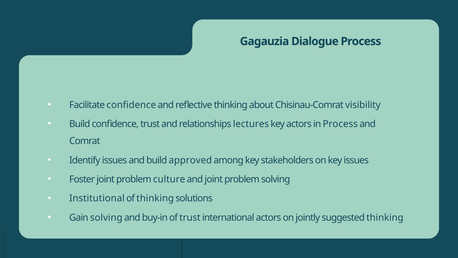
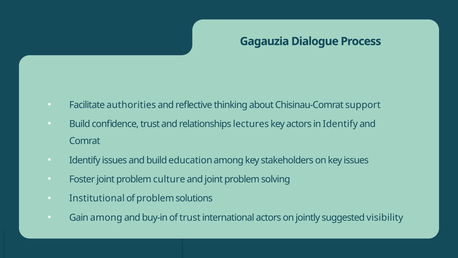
Facilitate confidence: confidence -> authorities
visibility: visibility -> support
in Process: Process -> Identify
approved: approved -> education
of thinking: thinking -> problem
Gain solving: solving -> among
suggested thinking: thinking -> visibility
